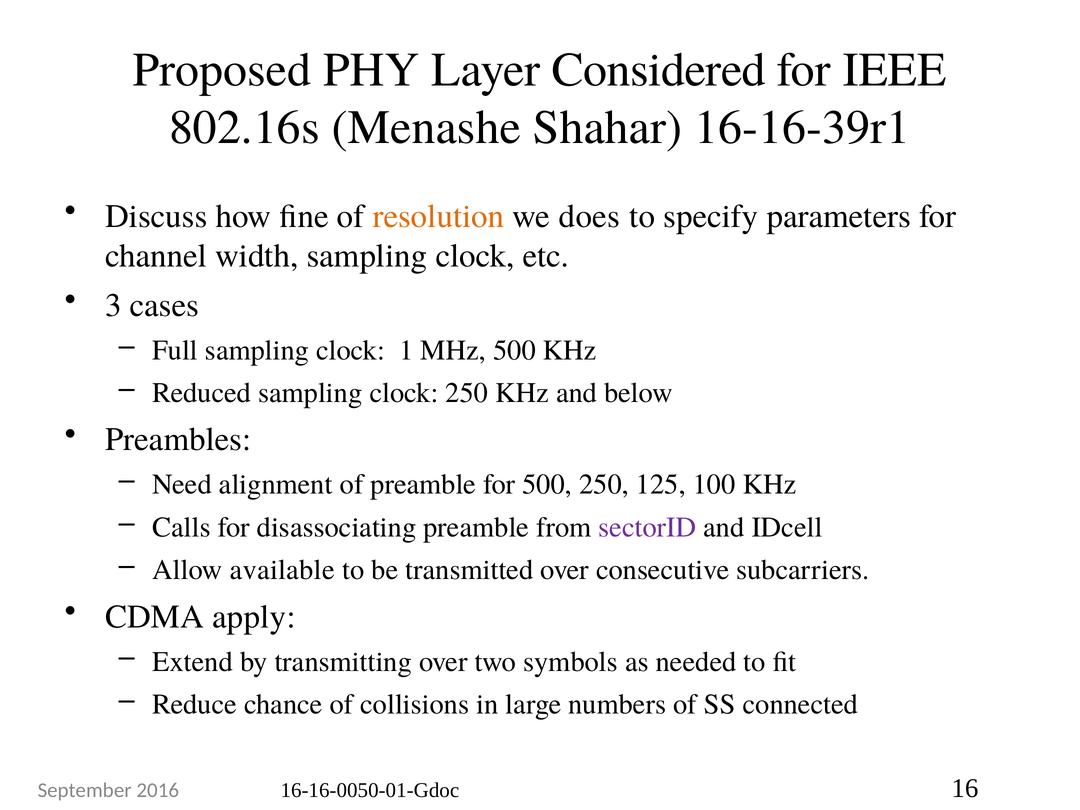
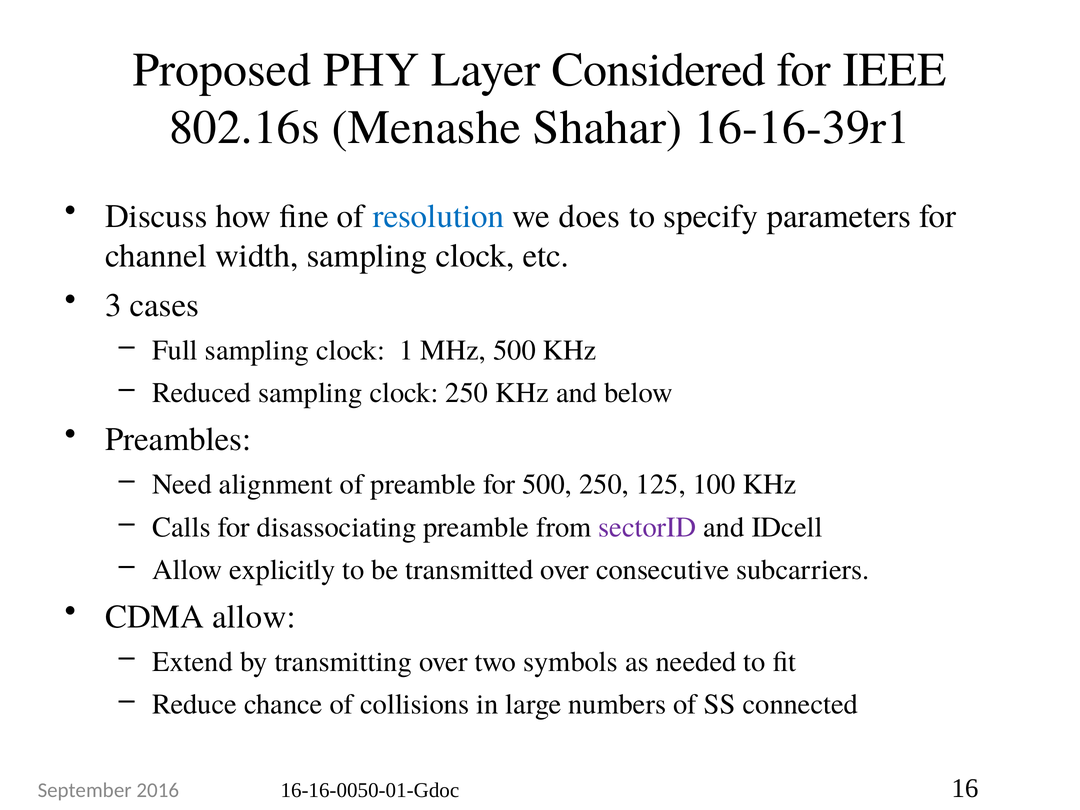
resolution colour: orange -> blue
available: available -> explicitly
CDMA apply: apply -> allow
